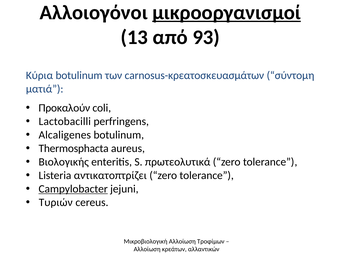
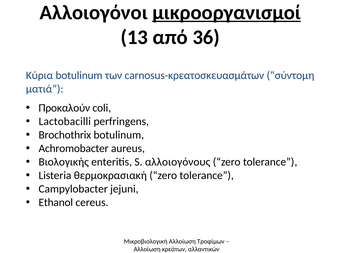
93: 93 -> 36
Alcaligenes: Alcaligenes -> Brochothrix
Thermosphacta: Thermosphacta -> Achromobacter
πρωτεολυτικά: πρωτεολυτικά -> αλλοιογόνους
αντικατοπτρίζει: αντικατοπτρίζει -> θερμοκρασιακή
Campylobacter underline: present -> none
Τυριών: Τυριών -> Ethanol
